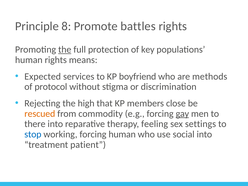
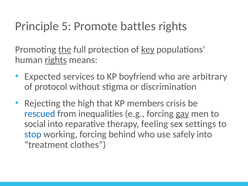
8: 8 -> 5
key underline: none -> present
rights at (56, 60) underline: none -> present
methods: methods -> arbitrary
close: close -> crisis
rescued colour: orange -> blue
commodity: commodity -> inequalities
there: there -> social
forcing human: human -> behind
social: social -> safely
patient: patient -> clothes
